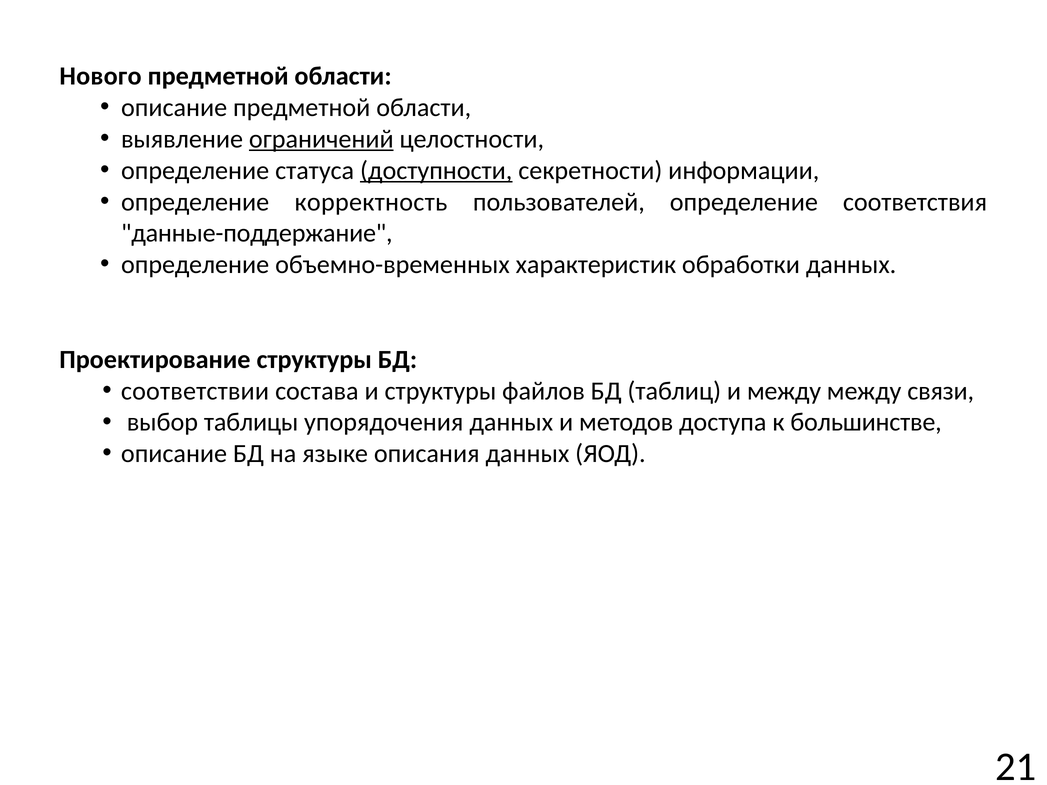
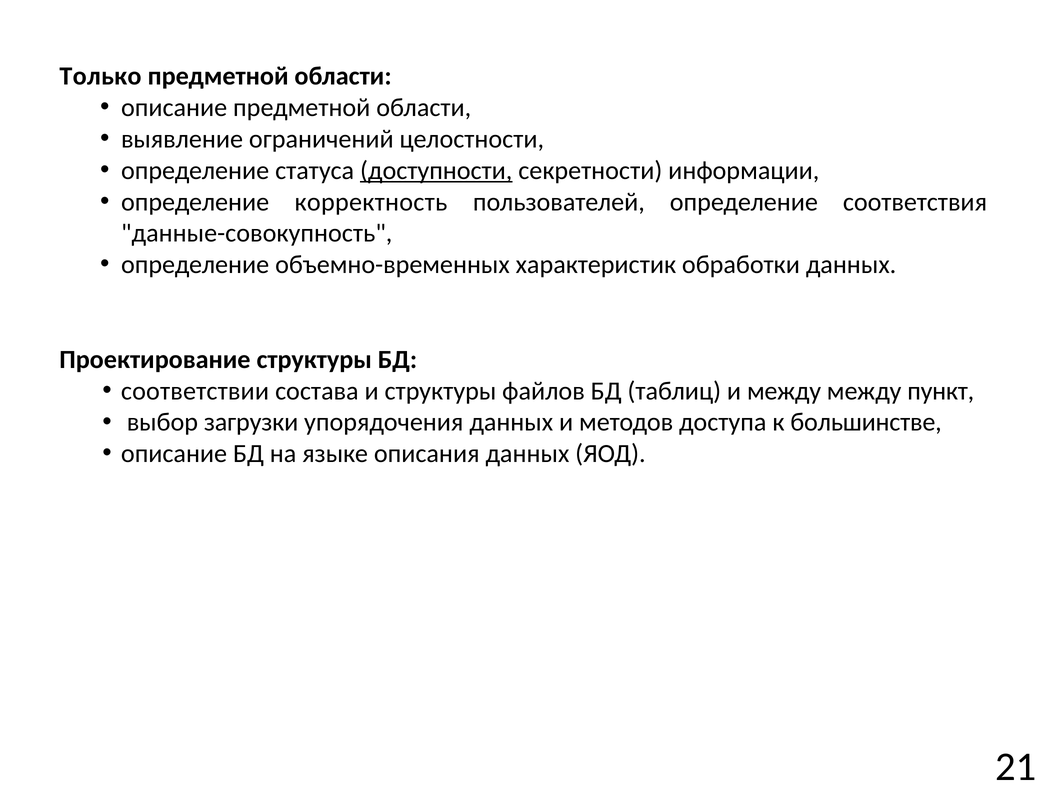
Нового: Нового -> Только
ограничений underline: present -> none
данные-поддержание: данные-поддержание -> данные-совокупность
связи: связи -> пункт
таблицы: таблицы -> загрузки
